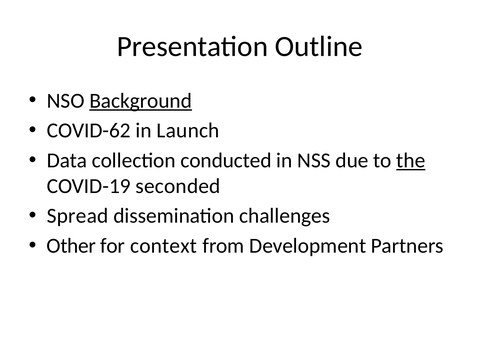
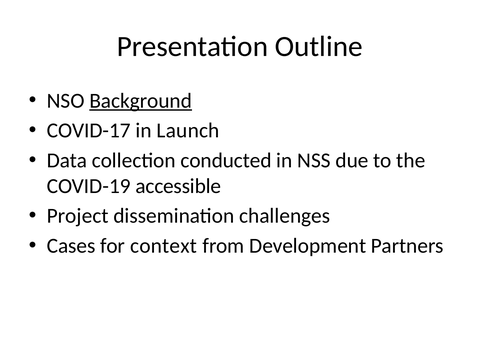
COVID-62: COVID-62 -> COVID-17
the underline: present -> none
seconded: seconded -> accessible
Spread: Spread -> Project
Other: Other -> Cases
